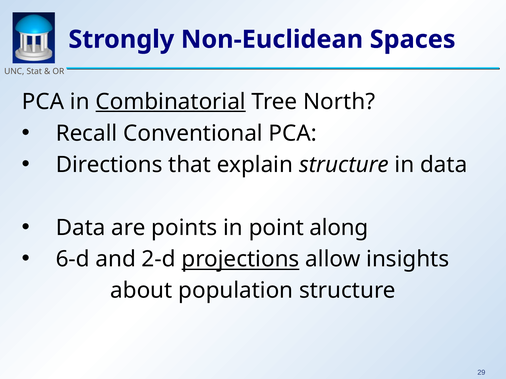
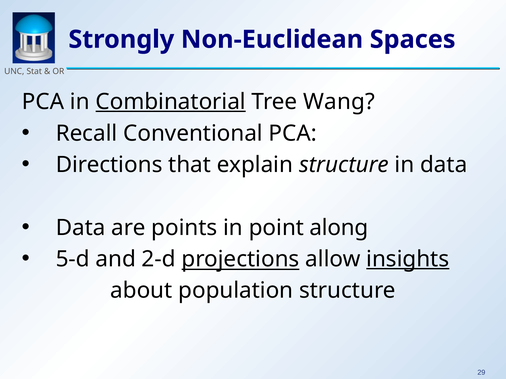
North: North -> Wang
6-d: 6-d -> 5-d
insights underline: none -> present
